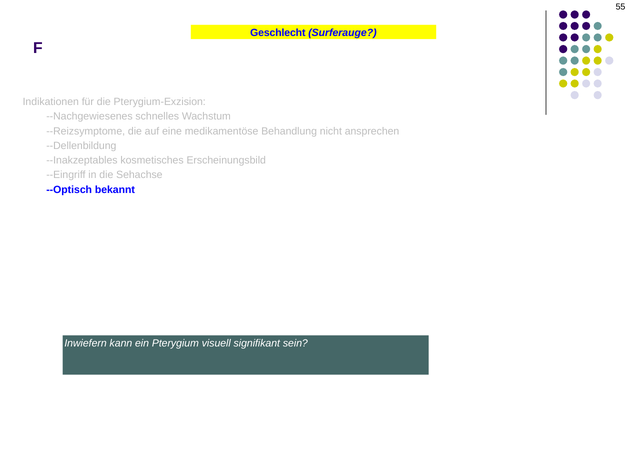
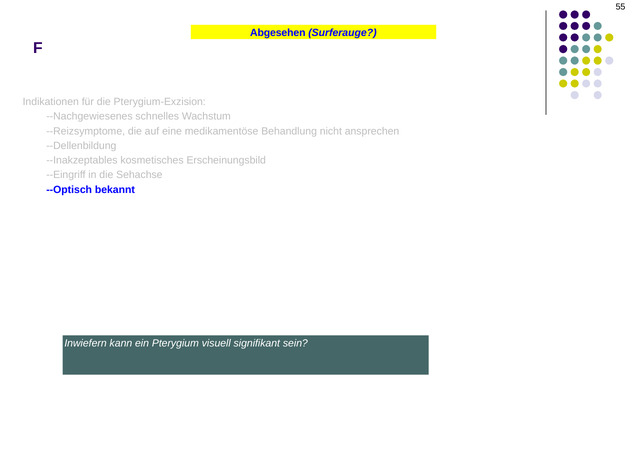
Geschlecht: Geschlecht -> Abgesehen
